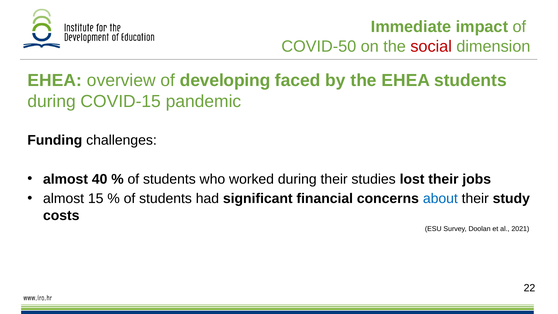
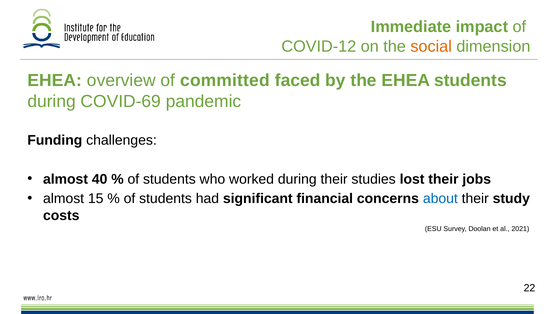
COVID-50: COVID-50 -> COVID-12
social colour: red -> orange
developing: developing -> committed
COVID-15: COVID-15 -> COVID-69
